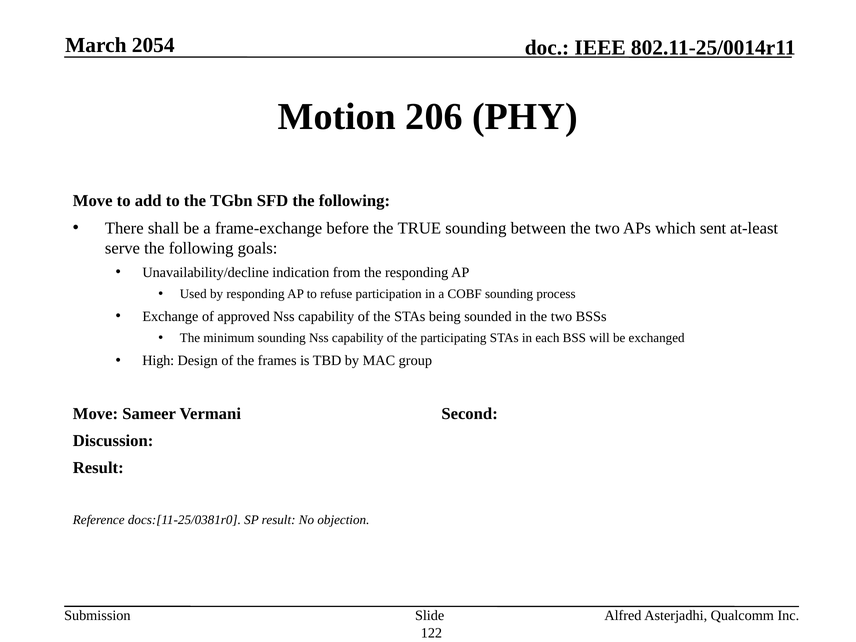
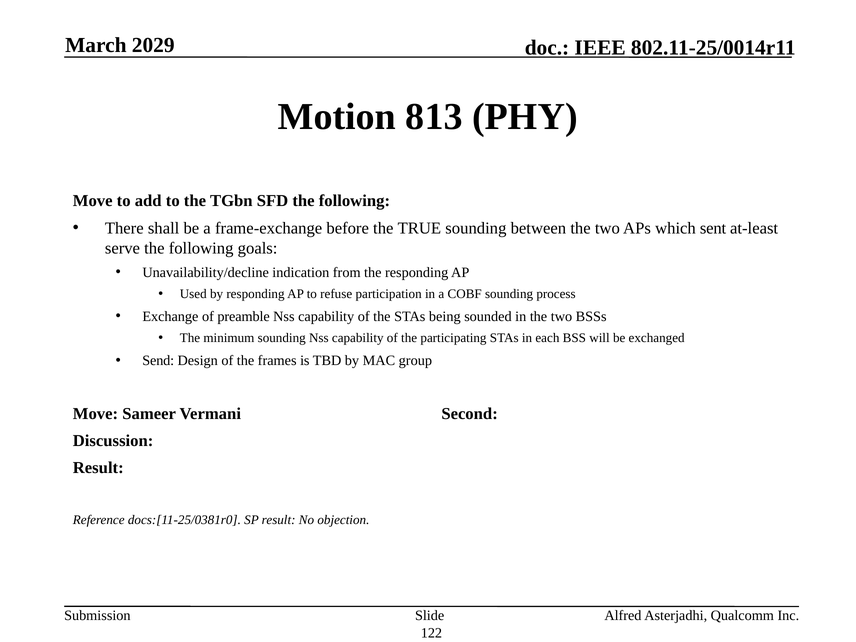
2054: 2054 -> 2029
206: 206 -> 813
approved: approved -> preamble
High: High -> Send
